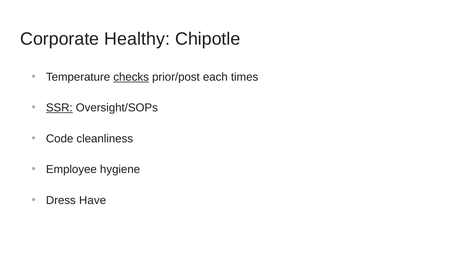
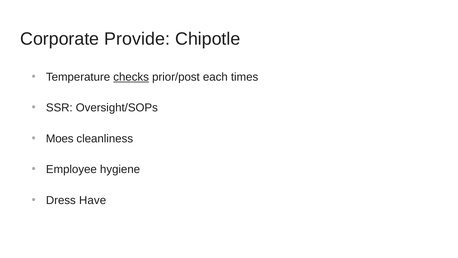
Healthy: Healthy -> Provide
SSR underline: present -> none
Code: Code -> Moes
